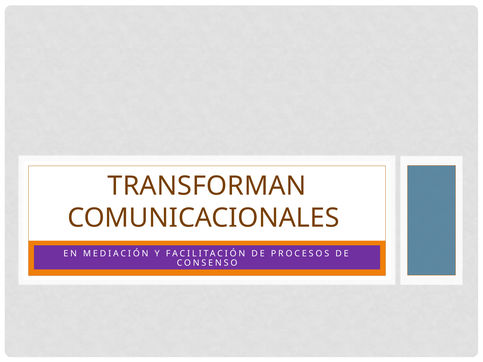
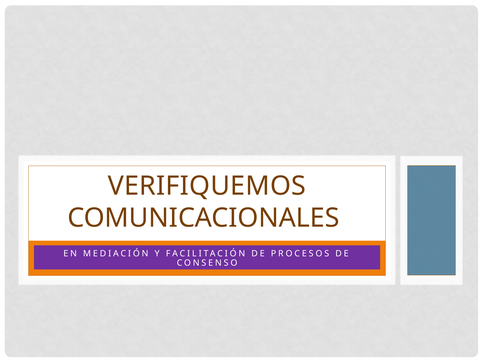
TRANSFORMAN: TRANSFORMAN -> VERIFIQUEMOS
